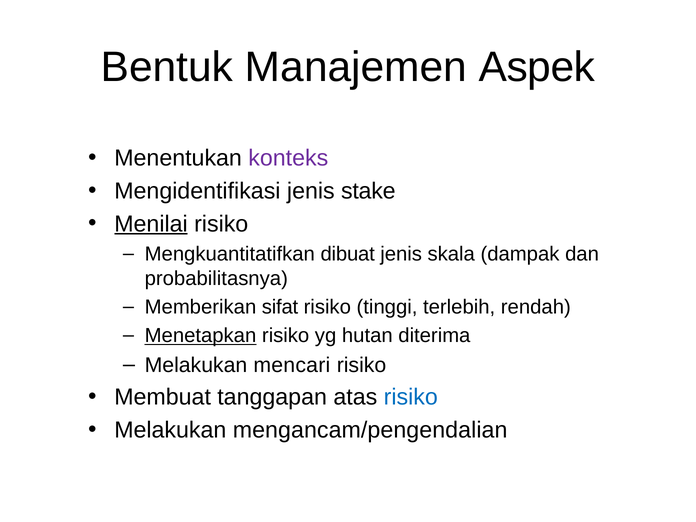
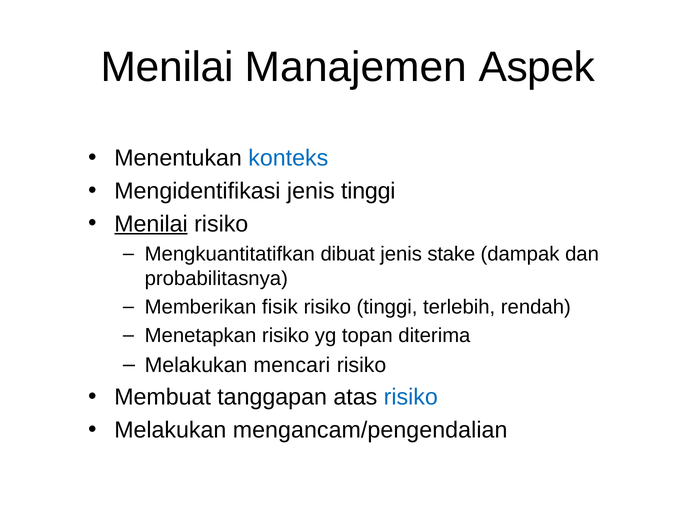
Bentuk at (167, 67): Bentuk -> Menilai
konteks colour: purple -> blue
jenis stake: stake -> tinggi
skala: skala -> stake
sifat: sifat -> fisik
Menetapkan underline: present -> none
hutan: hutan -> topan
